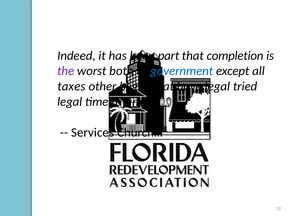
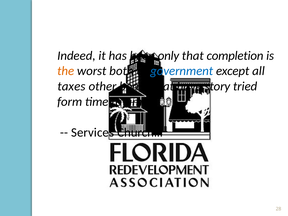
part: part -> only
the colour: purple -> orange
blight: blight -> board
have legal: legal -> story
legal at (70, 102): legal -> form
